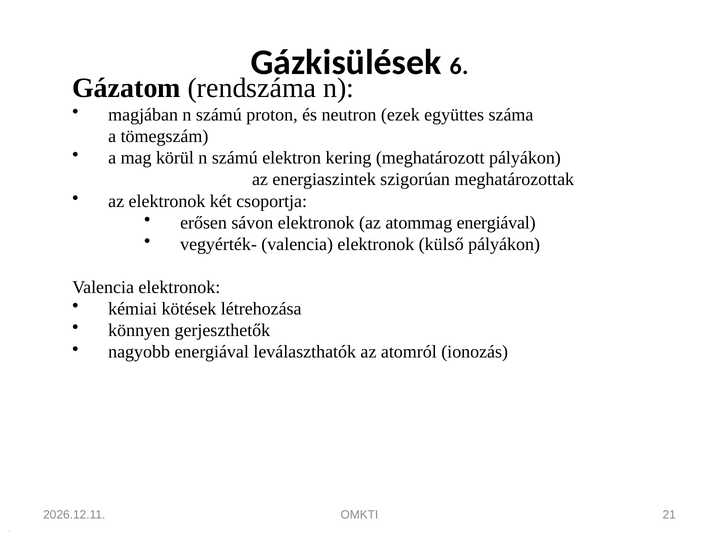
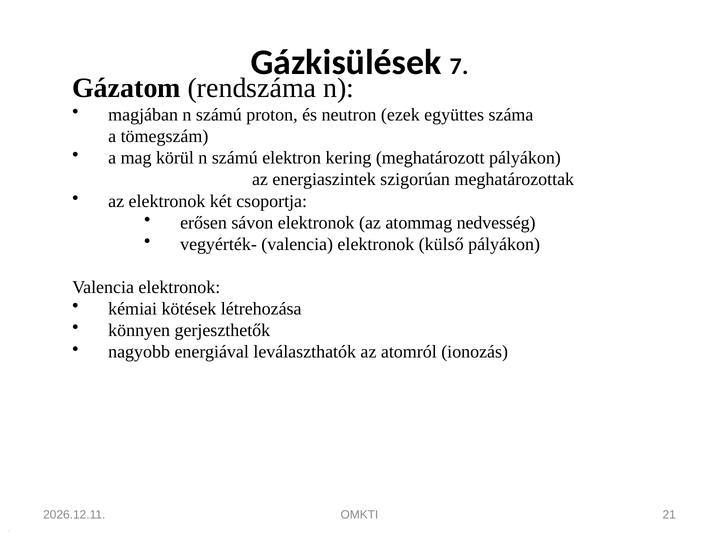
6: 6 -> 7
atommag energiával: energiával -> nedvesség
